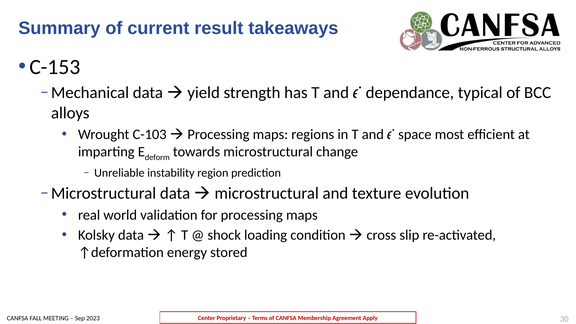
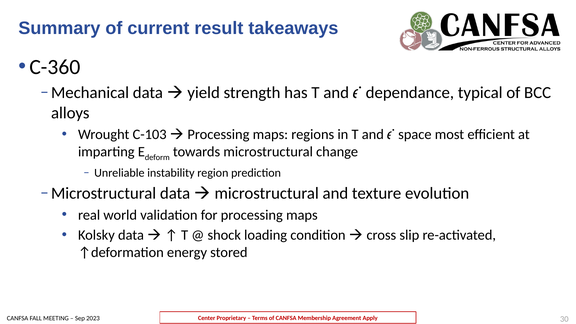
C-153: C-153 -> C-360
